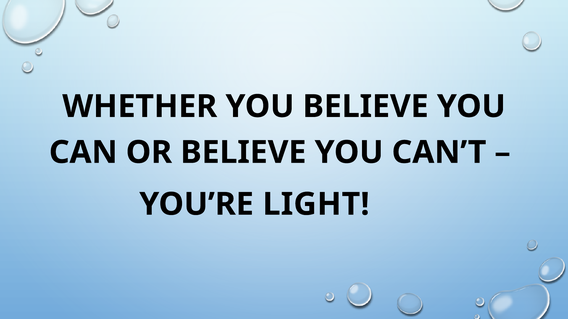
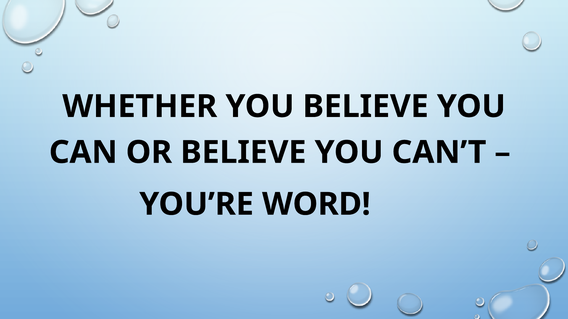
LIGHT: LIGHT -> WORD
